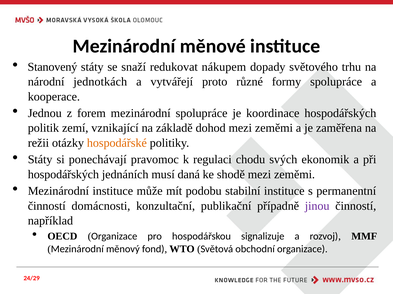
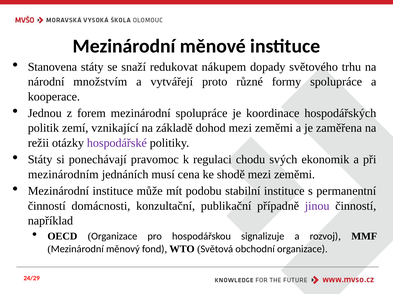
Stanovený: Stanovený -> Stanovena
jednotkách: jednotkách -> množstvím
hospodářské colour: orange -> purple
hospodářských at (63, 175): hospodářských -> mezinárodním
daná: daná -> cena
